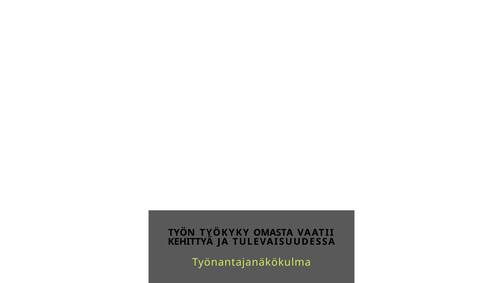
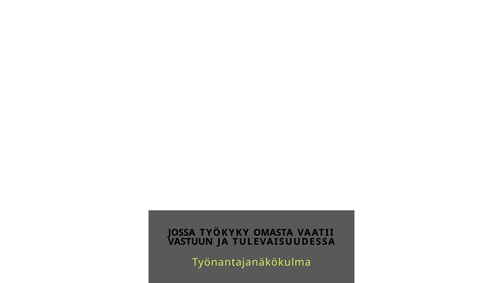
TYÖN: TYÖN -> JOSSA
KEHITTYÄ: KEHITTYÄ -> VASTUUN
